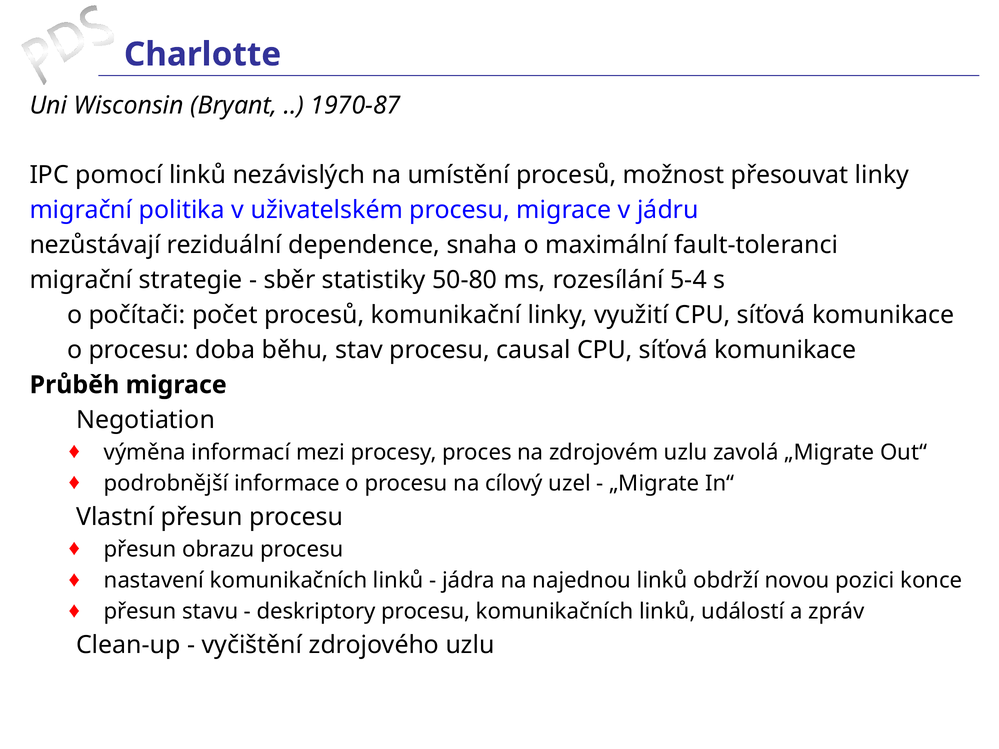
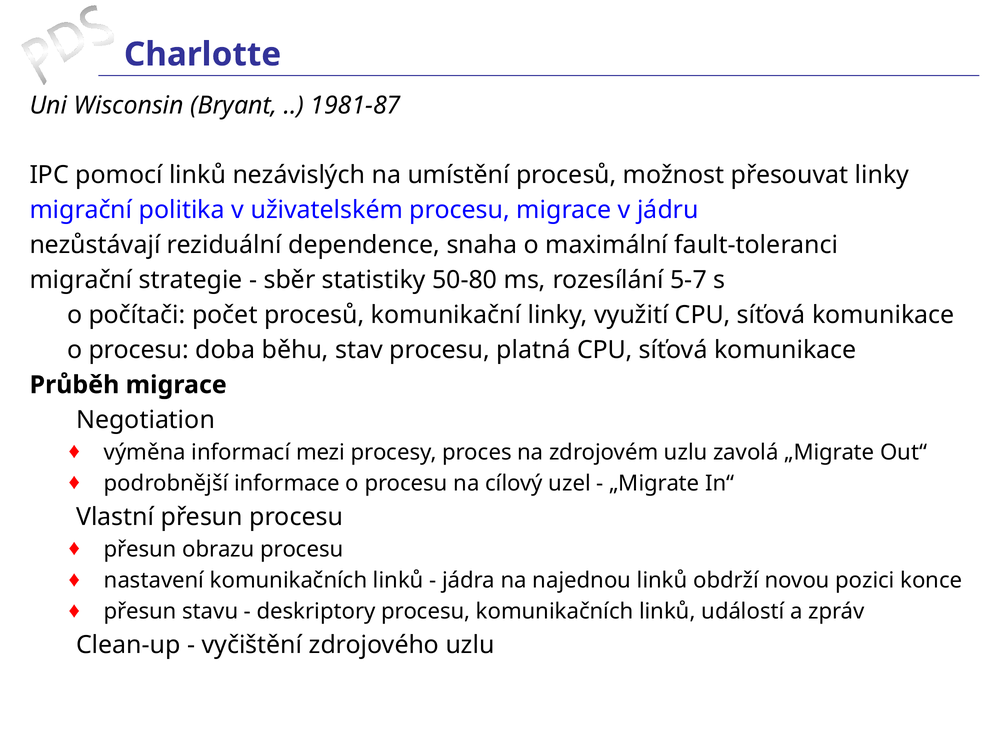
1970-87: 1970-87 -> 1981-87
5-4: 5-4 -> 5-7
causal: causal -> platná
